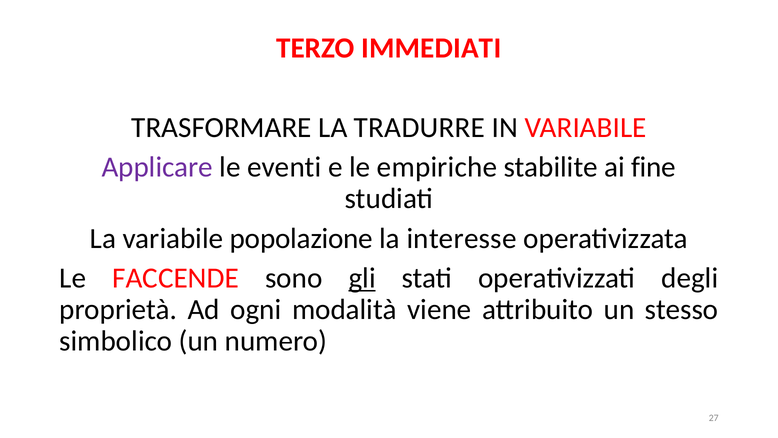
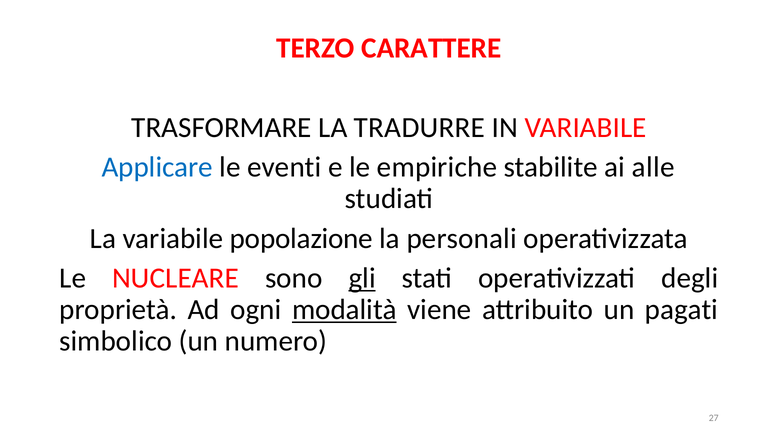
IMMEDIATI: IMMEDIATI -> CARATTERE
Applicare colour: purple -> blue
fine: fine -> alle
interesse: interesse -> personali
FACCENDE: FACCENDE -> NUCLEARE
modalità underline: none -> present
stesso: stesso -> pagati
